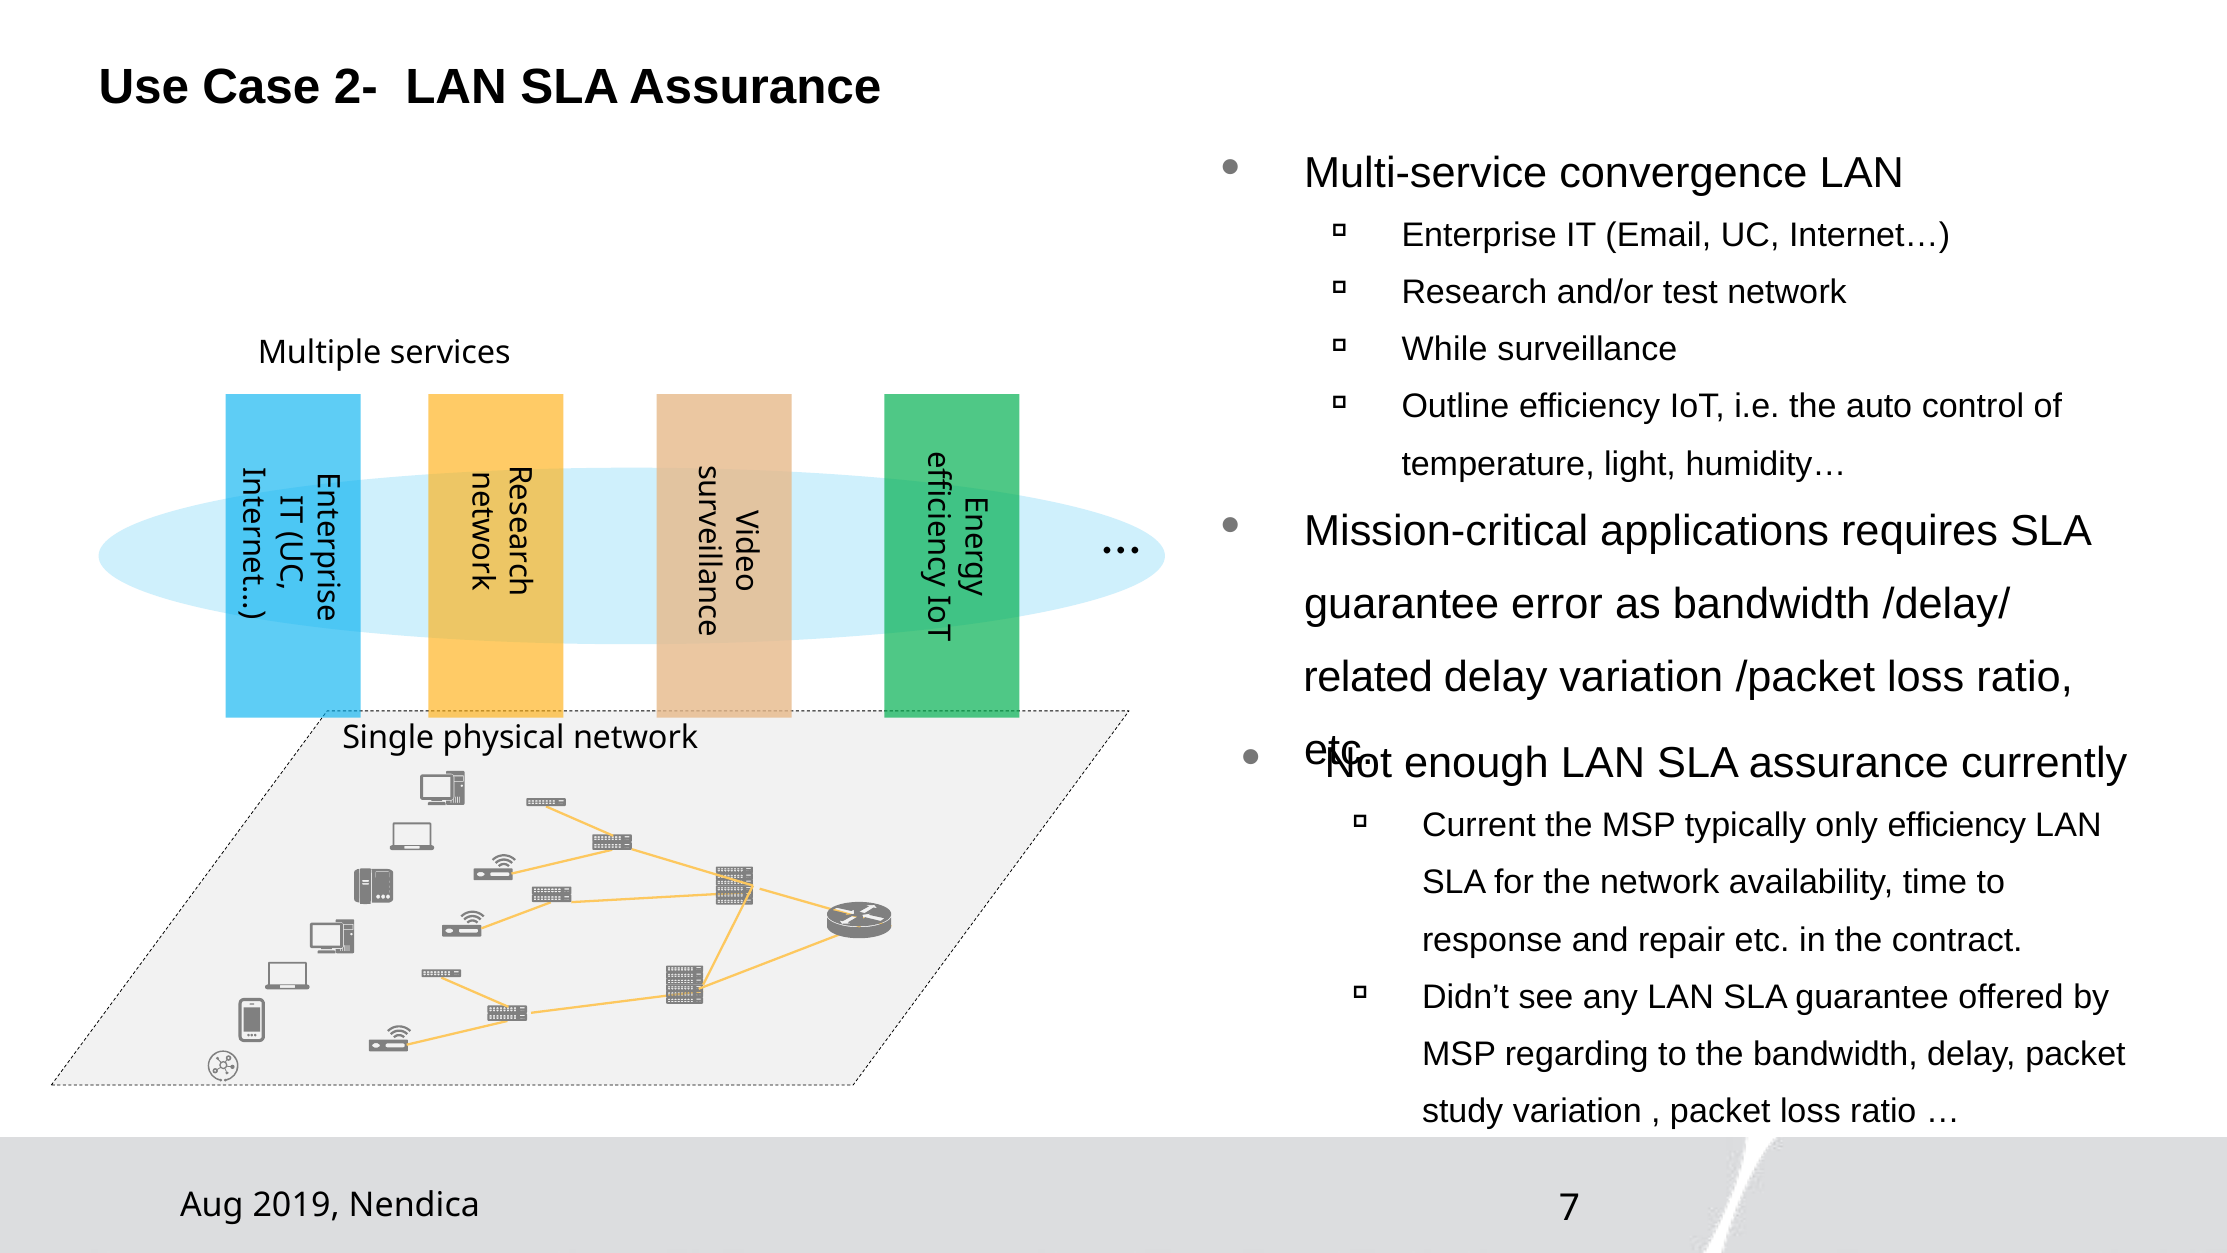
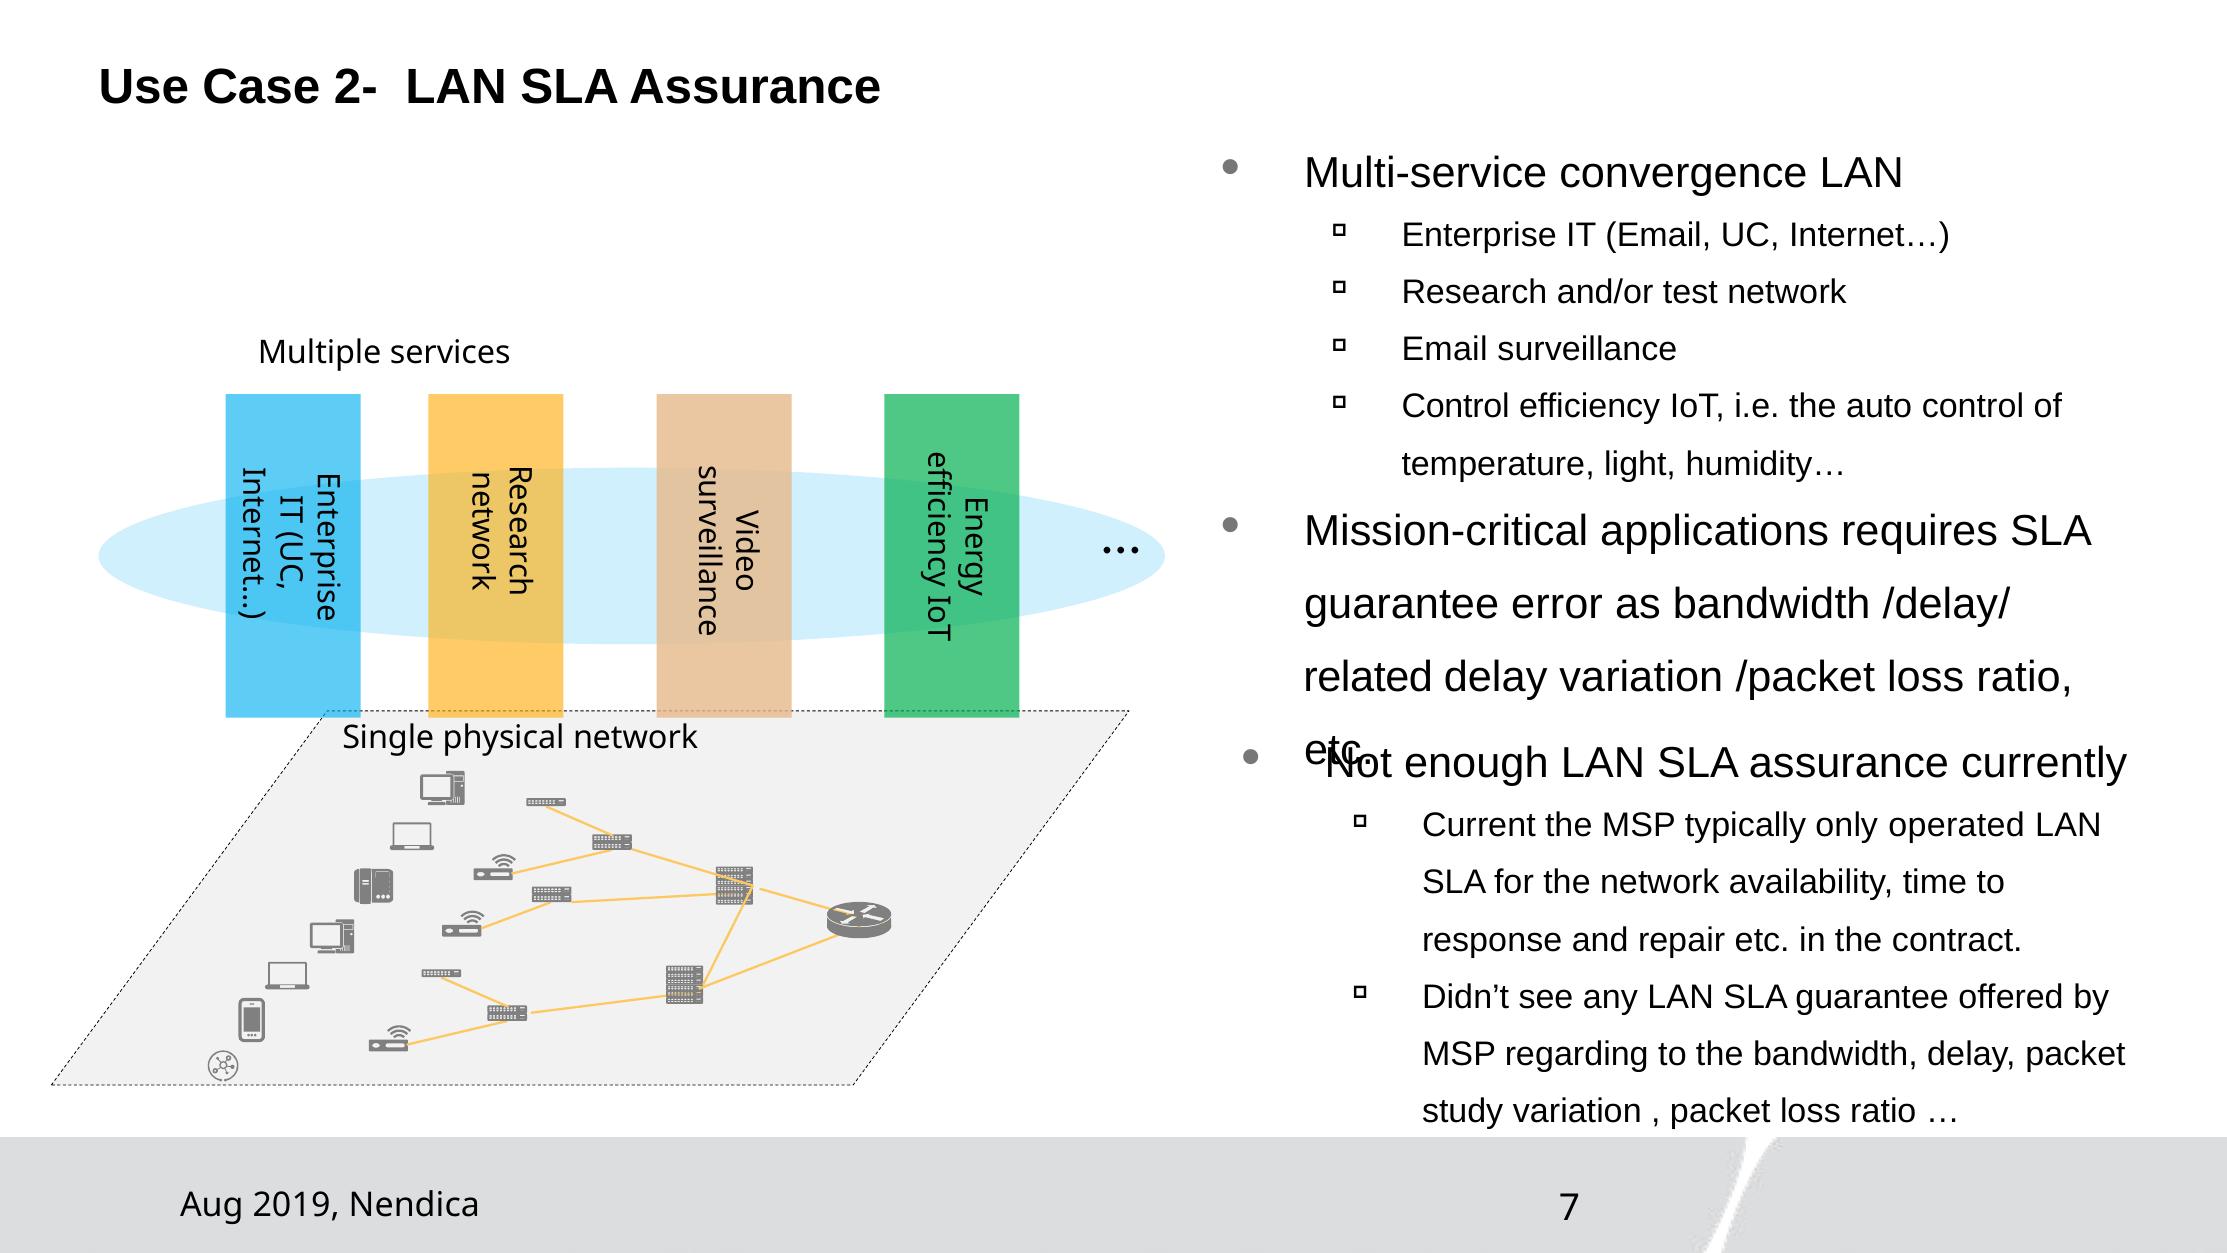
While at (1445, 349): While -> Email
Outline at (1455, 407): Outline -> Control
only efficiency: efficiency -> operated
